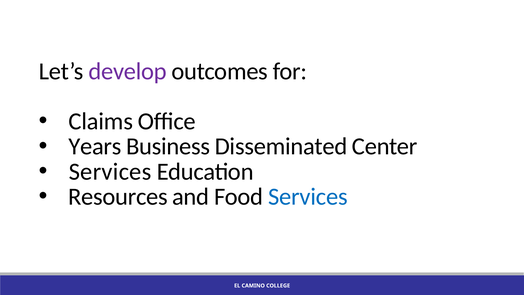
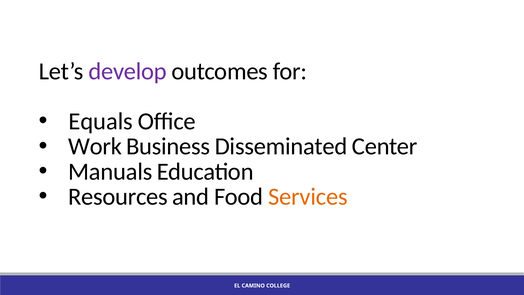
Claims: Claims -> Equals
Years: Years -> Work
Services at (110, 171): Services -> Manuals
Services at (308, 197) colour: blue -> orange
